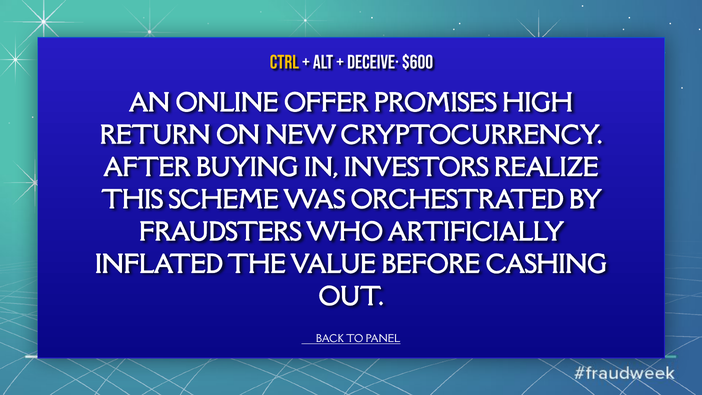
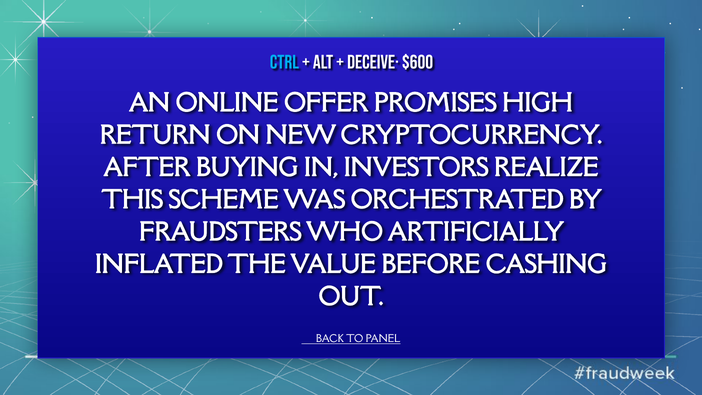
CTRL colour: yellow -> light blue
